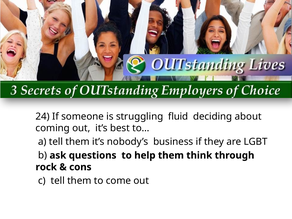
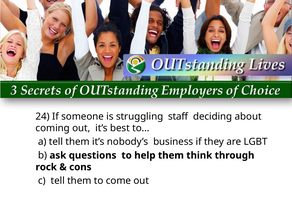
fluid: fluid -> staff
